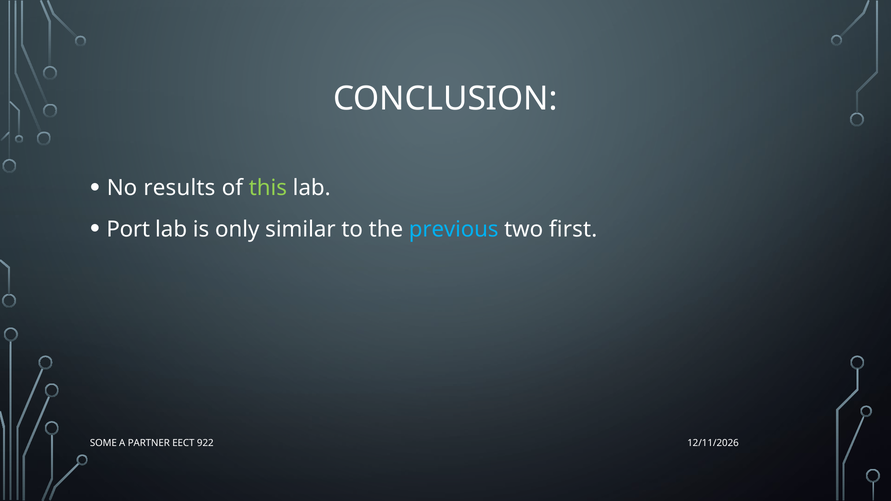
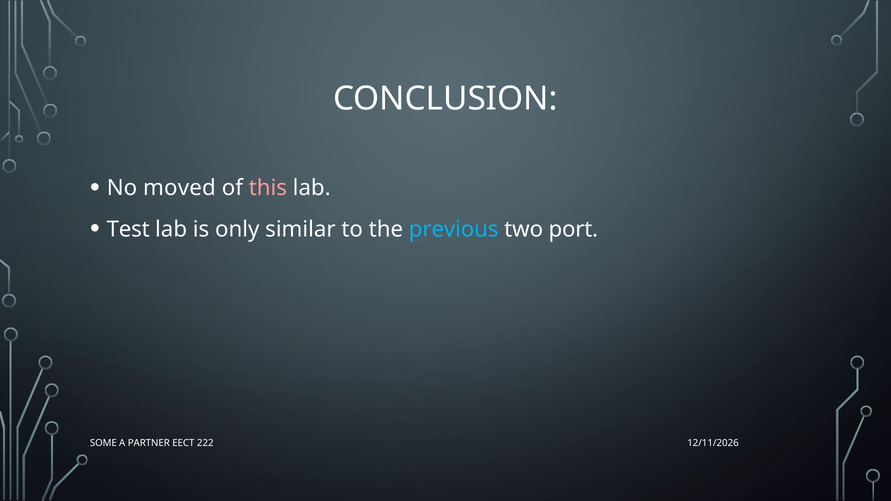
results: results -> moved
this colour: light green -> pink
Port: Port -> Test
first: first -> port
922: 922 -> 222
